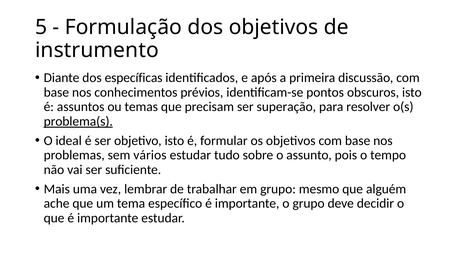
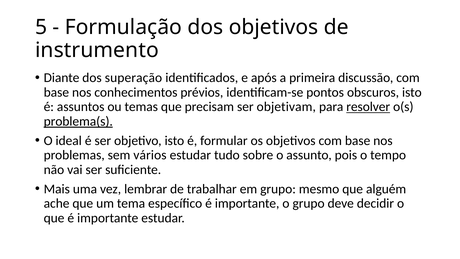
específicas: específicas -> superação
superação: superação -> objetivam
resolver underline: none -> present
